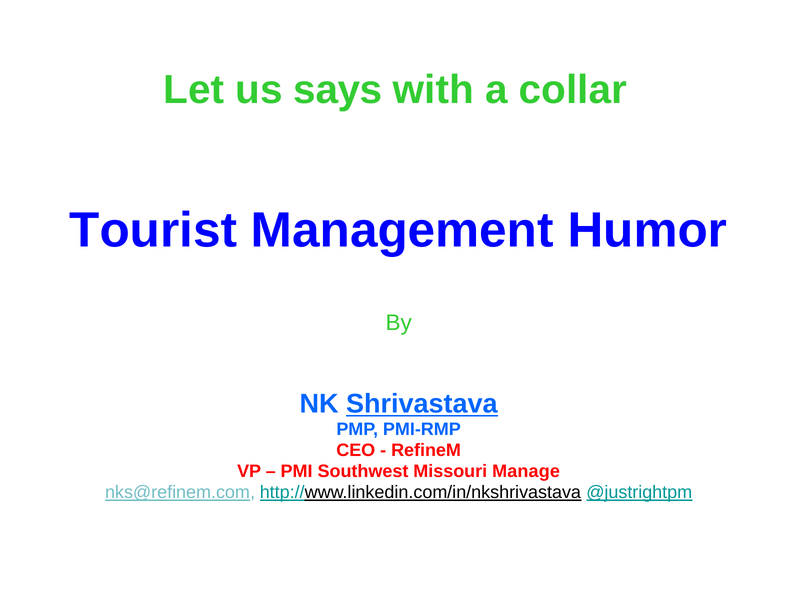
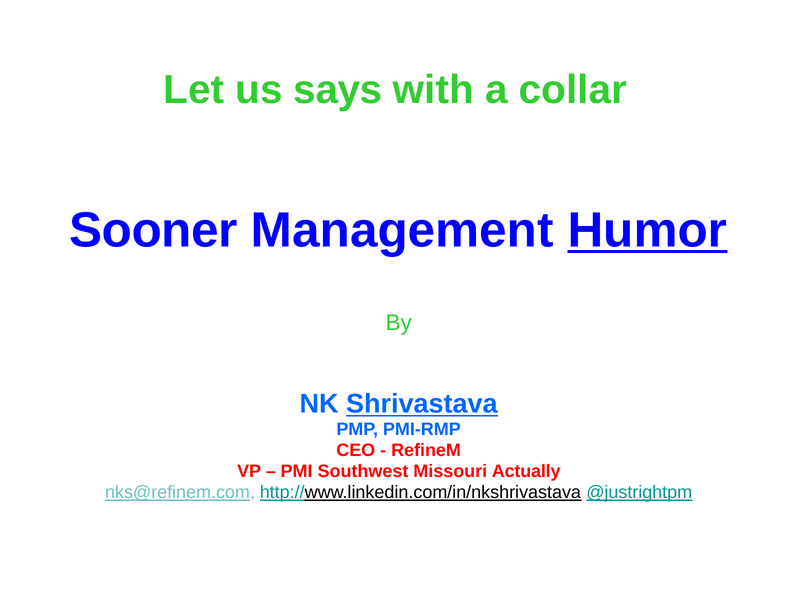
Tourist: Tourist -> Sooner
Humor underline: none -> present
Manage: Manage -> Actually
